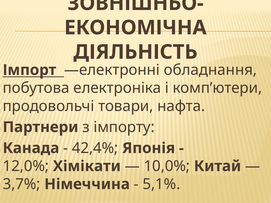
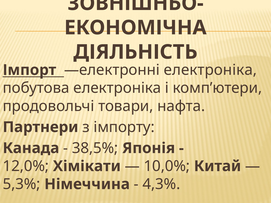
—електронні обладнання: обладнання -> електроніка
42,4%: 42,4% -> 38,5%
3,7%: 3,7% -> 5,3%
5,1%: 5,1% -> 4,3%
